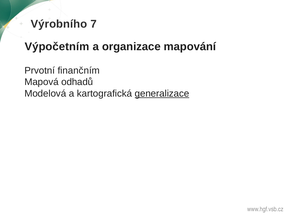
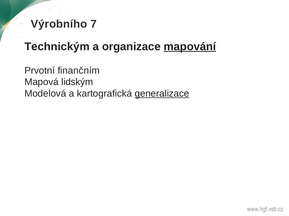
Výpočetním: Výpočetním -> Technickým
mapování underline: none -> present
odhadů: odhadů -> lidským
